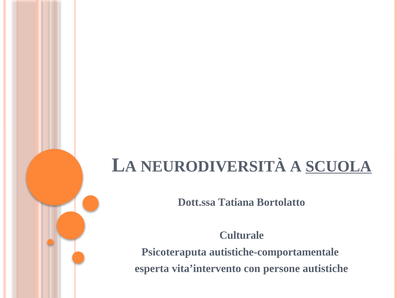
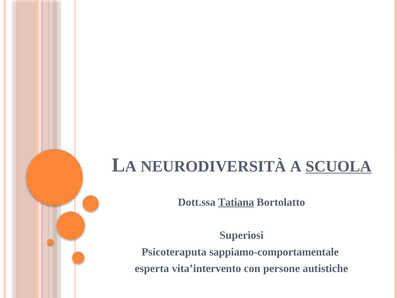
Tatiana underline: none -> present
Culturale: Culturale -> Superiosi
autistiche-comportamentale: autistiche-comportamentale -> sappiamo-comportamentale
